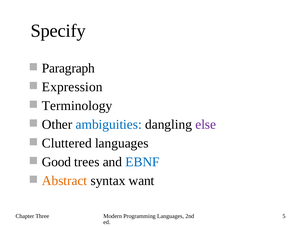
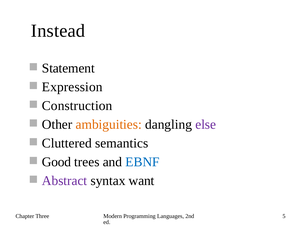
Specify: Specify -> Instead
Paragraph: Paragraph -> Statement
Terminology: Terminology -> Construction
ambiguities colour: blue -> orange
Cluttered languages: languages -> semantics
Abstract colour: orange -> purple
